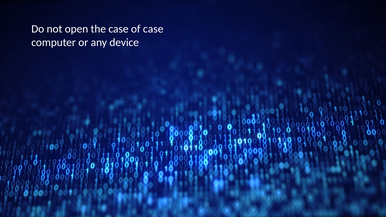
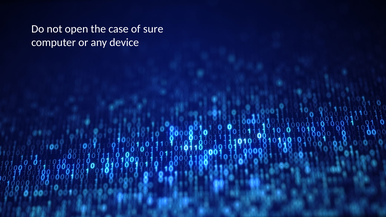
of case: case -> sure
